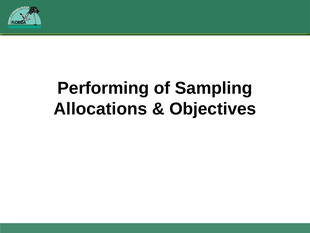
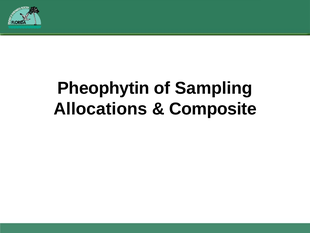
Performing: Performing -> Pheophytin
Objectives: Objectives -> Composite
